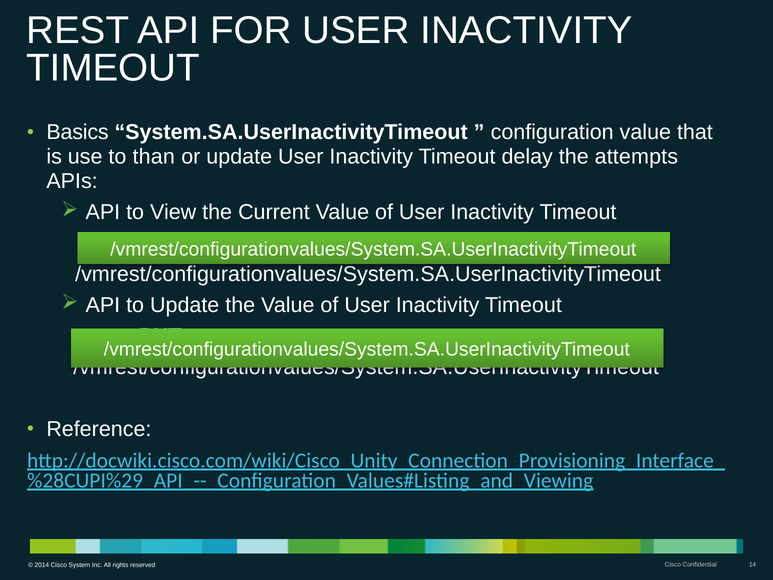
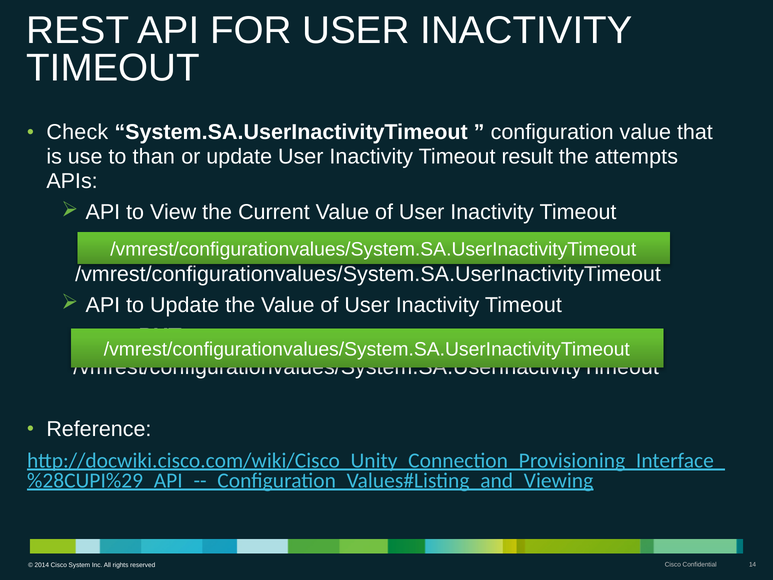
Basics: Basics -> Check
delay: delay -> result
